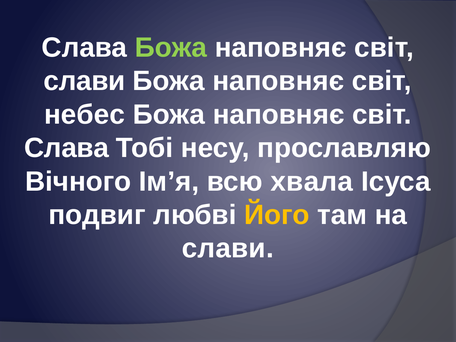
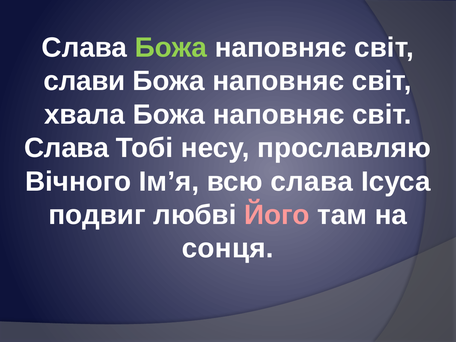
небес: небес -> хвала
всю хвала: хвала -> слава
Його colour: yellow -> pink
слави at (228, 248): слави -> сонця
